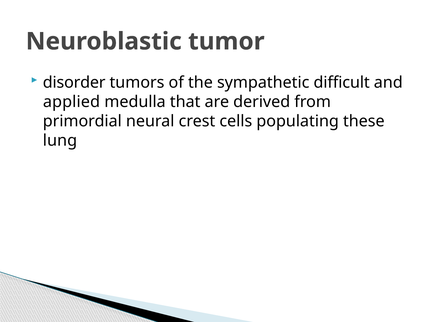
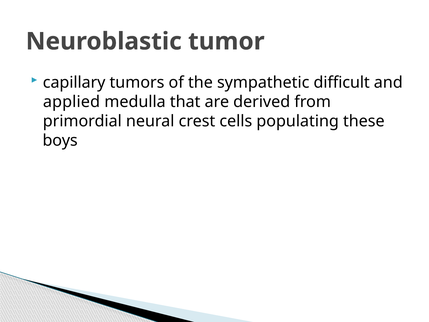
disorder: disorder -> capillary
lung: lung -> boys
